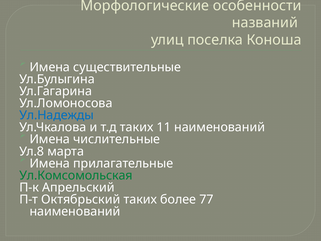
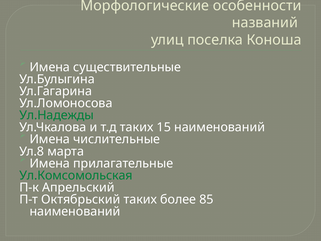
Ул.Надежды colour: blue -> green
11: 11 -> 15
77: 77 -> 85
